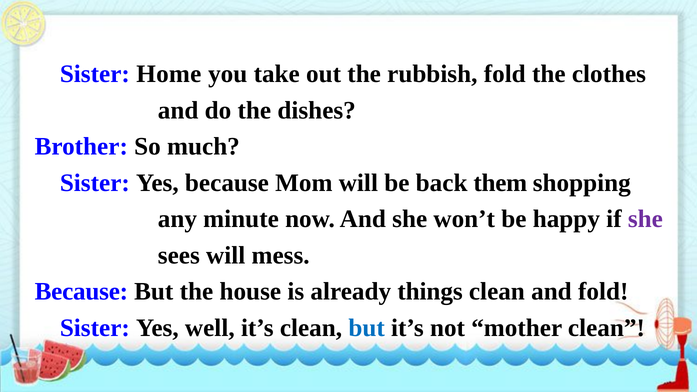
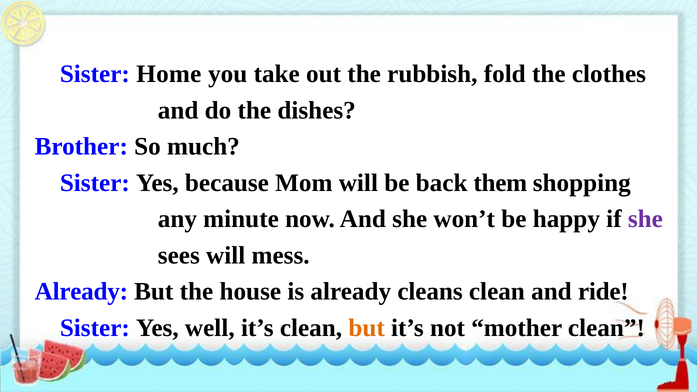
Because at (81, 292): Because -> Already
things: things -> cleans
and fold: fold -> ride
but at (367, 328) colour: blue -> orange
